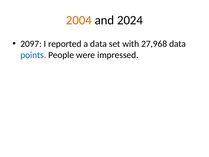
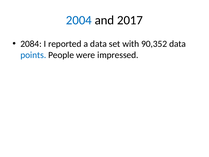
2004 colour: orange -> blue
2024: 2024 -> 2017
2097: 2097 -> 2084
27,968: 27,968 -> 90,352
